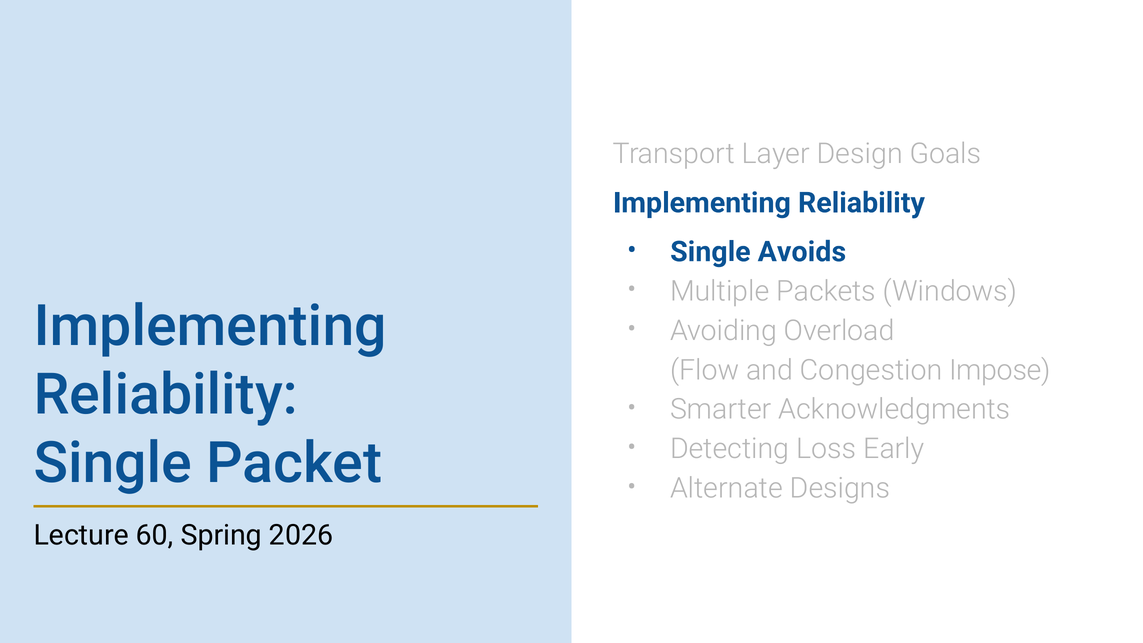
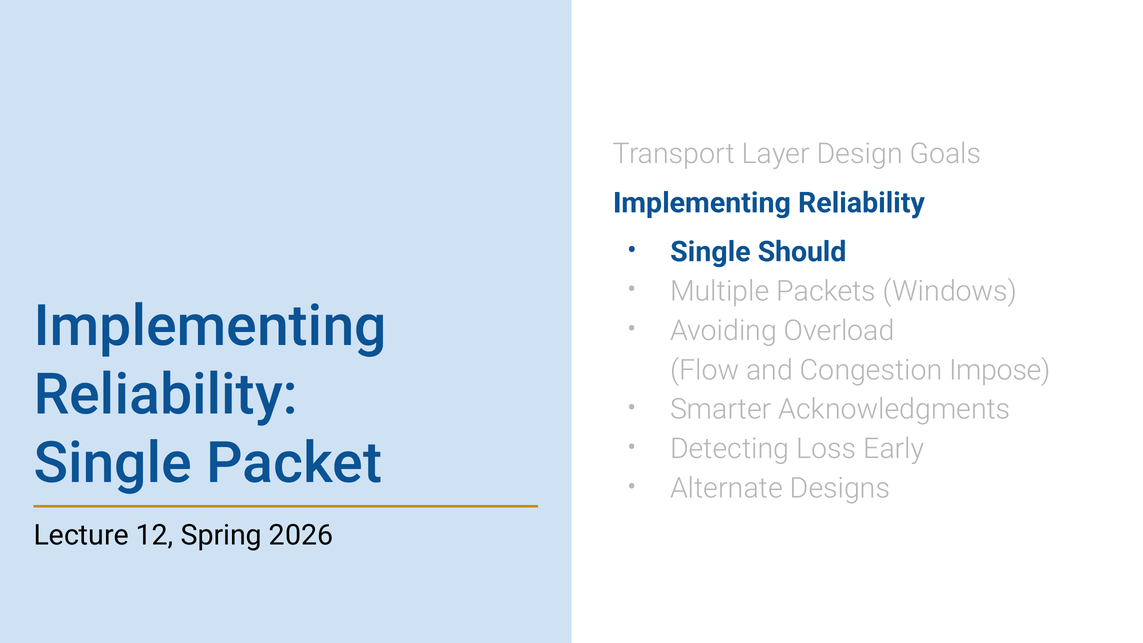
Avoids: Avoids -> Should
60: 60 -> 12
